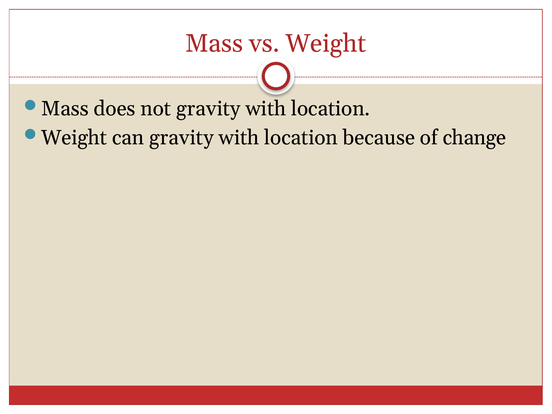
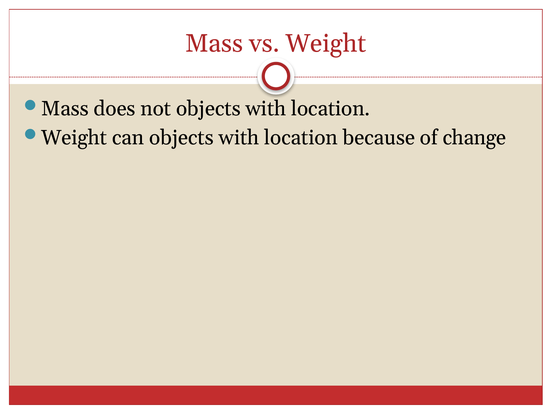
not gravity: gravity -> objects
can gravity: gravity -> objects
